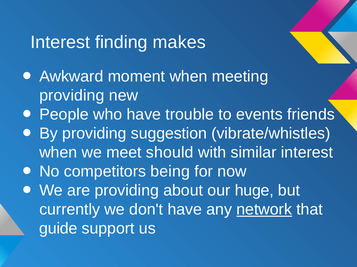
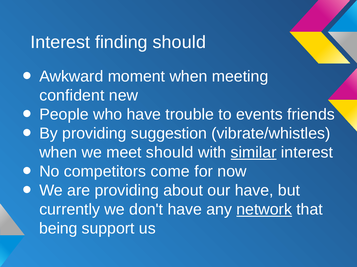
finding makes: makes -> should
providing at (72, 96): providing -> confident
similar underline: none -> present
being: being -> come
our huge: huge -> have
guide: guide -> being
